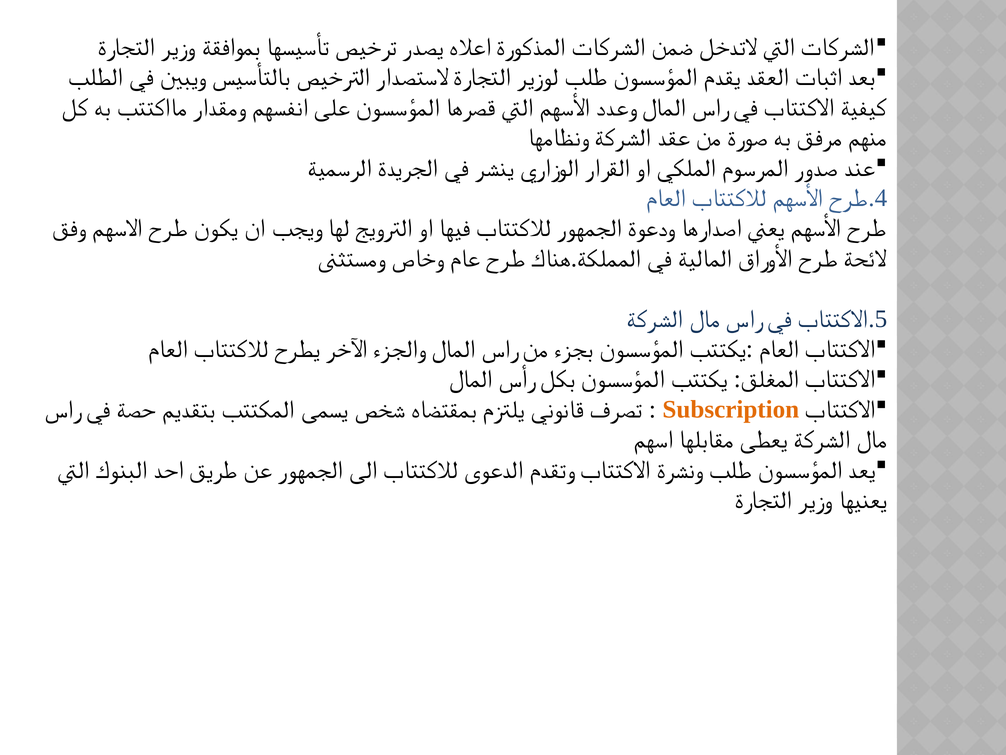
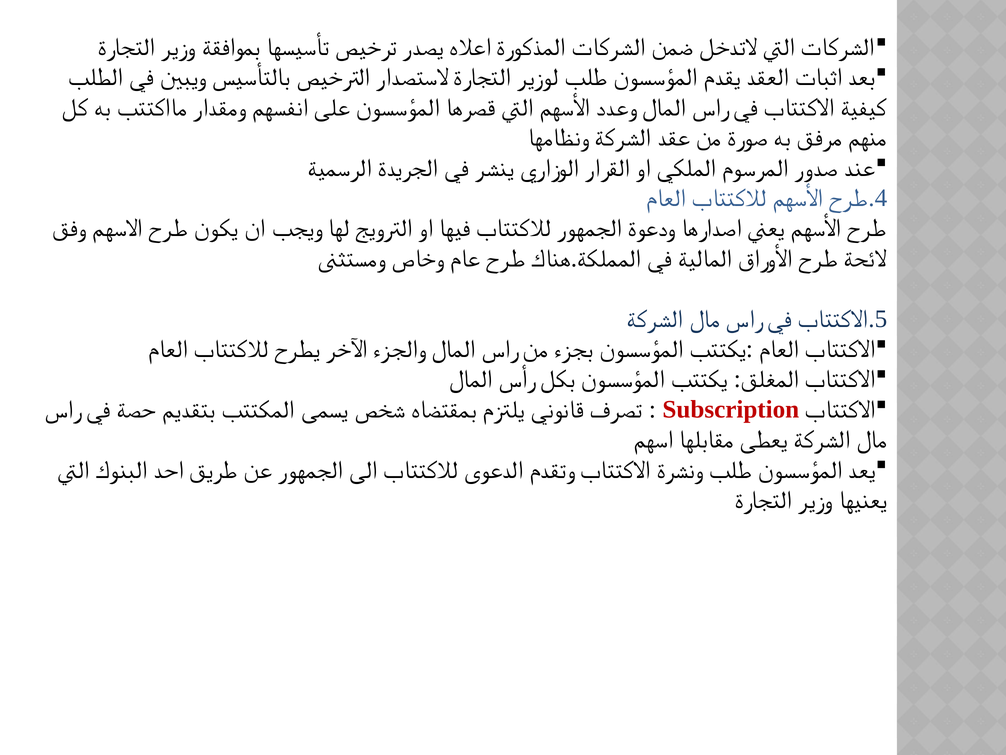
Subscription colour: orange -> red
